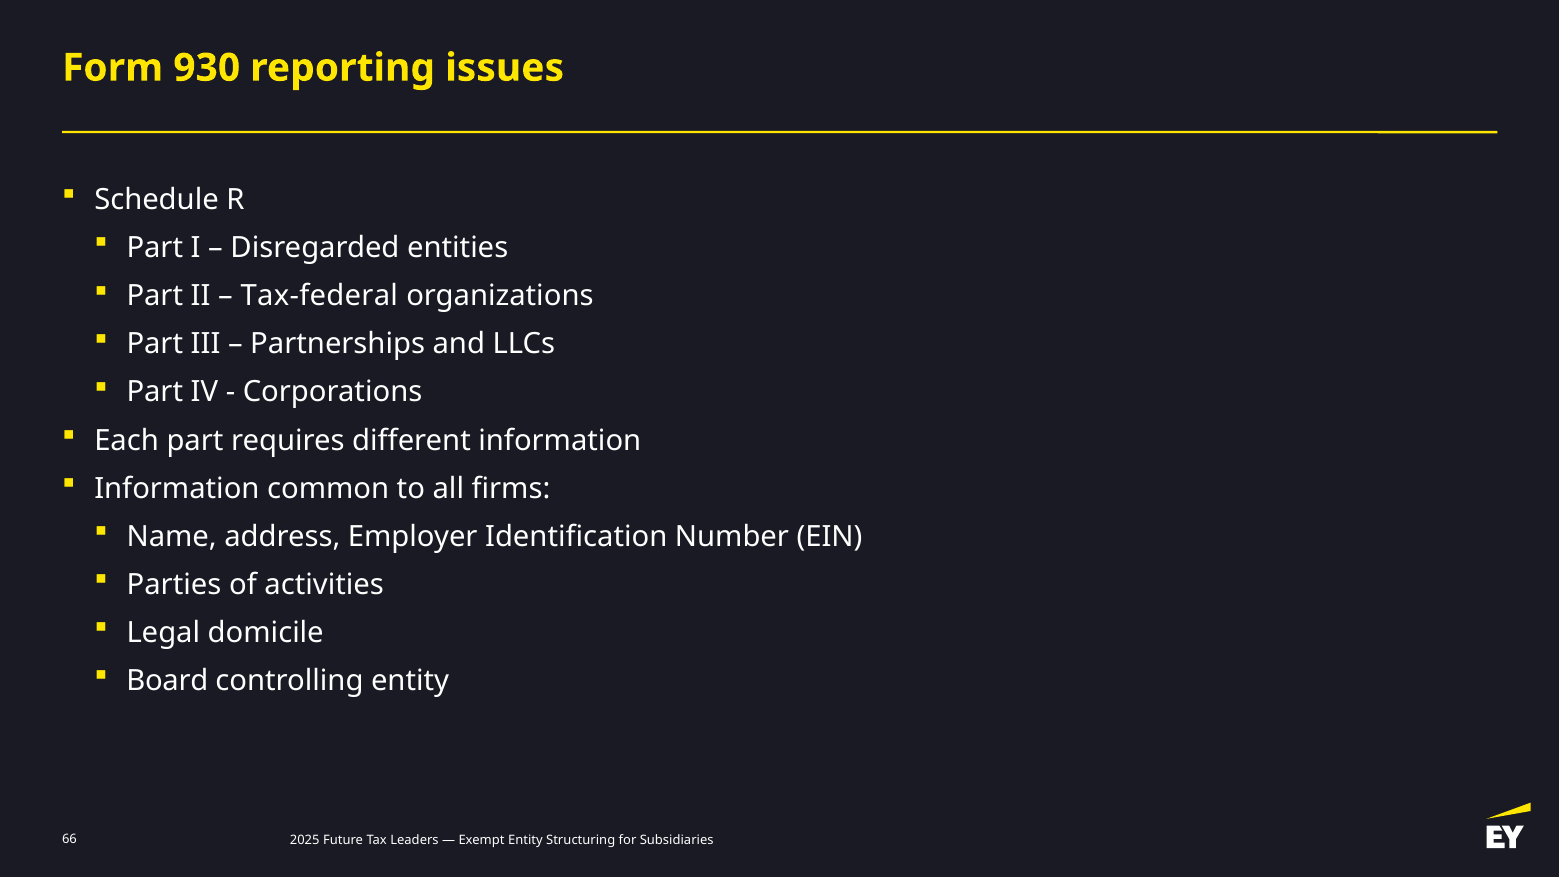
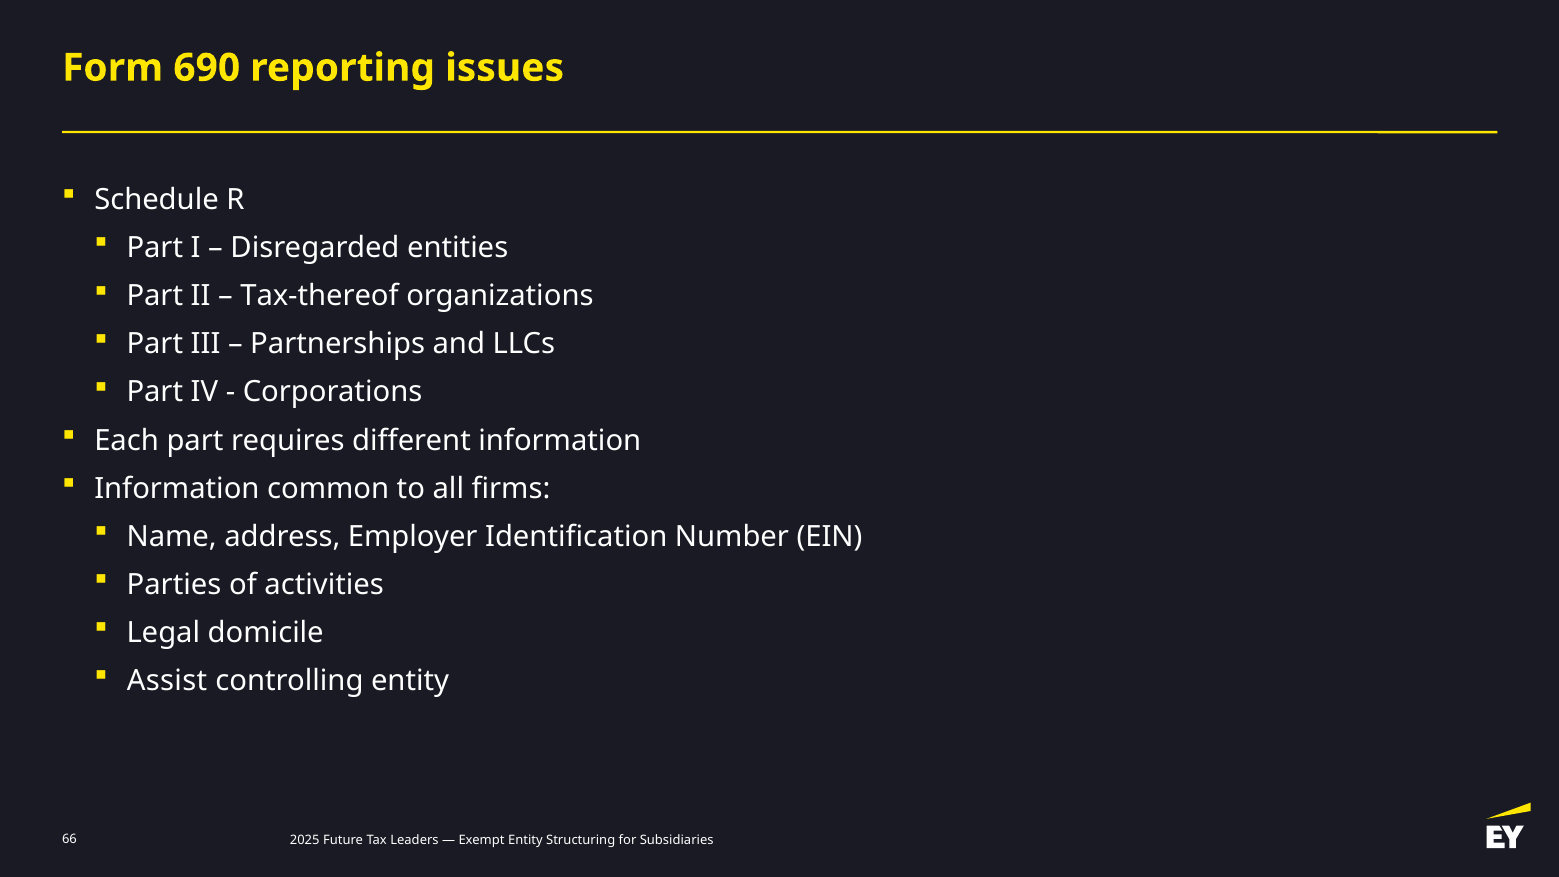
930: 930 -> 690
Tax-federal: Tax-federal -> Tax-thereof
Board: Board -> Assist
